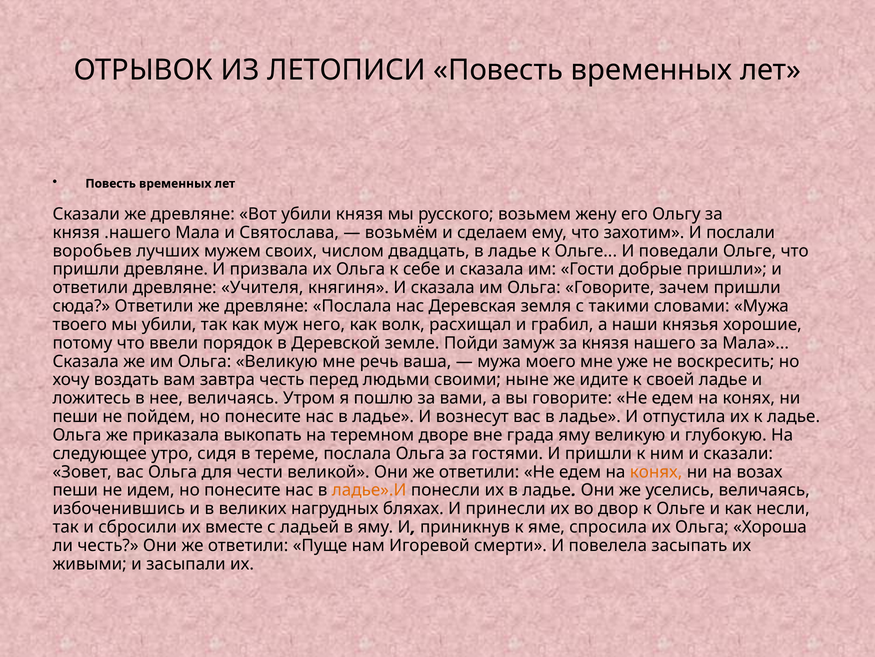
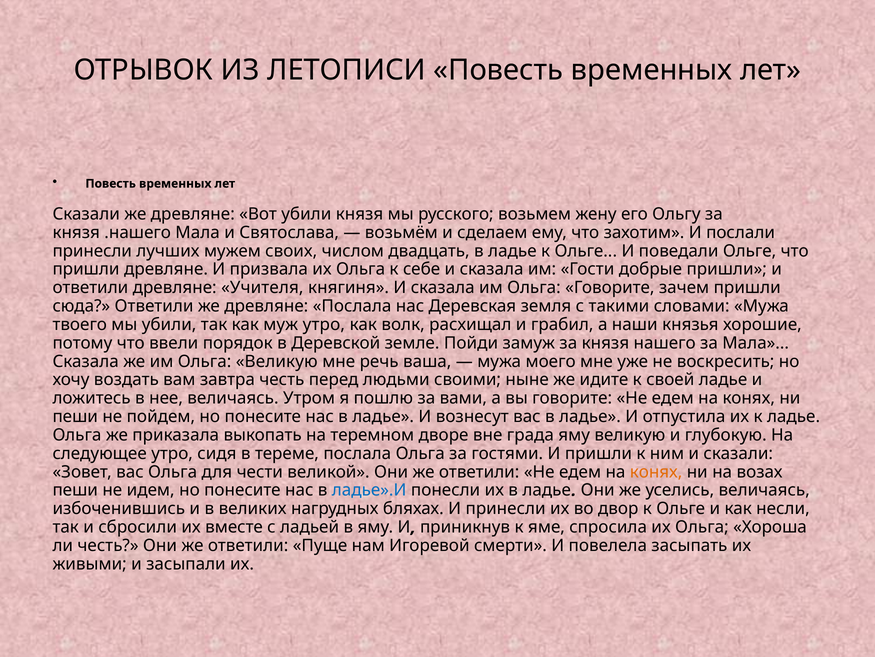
воробьев at (92, 251): воробьев -> принесли
муж него: него -> утро
ладье».И colour: orange -> blue
